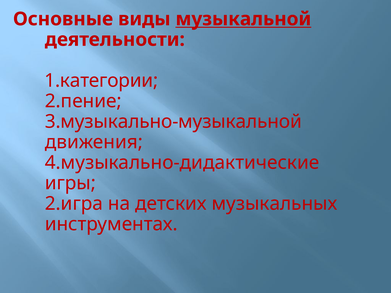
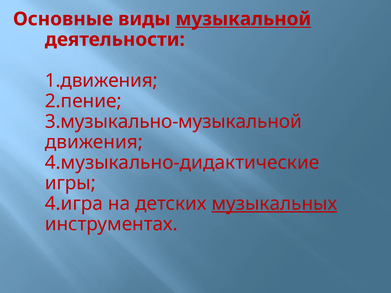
1.категории: 1.категории -> 1.движения
2.игра: 2.игра -> 4.игра
музыкальных underline: none -> present
